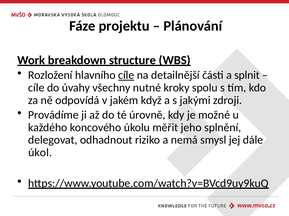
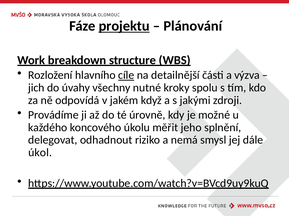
projektu underline: none -> present
splnit: splnit -> výzva
cíle at (36, 88): cíle -> jich
